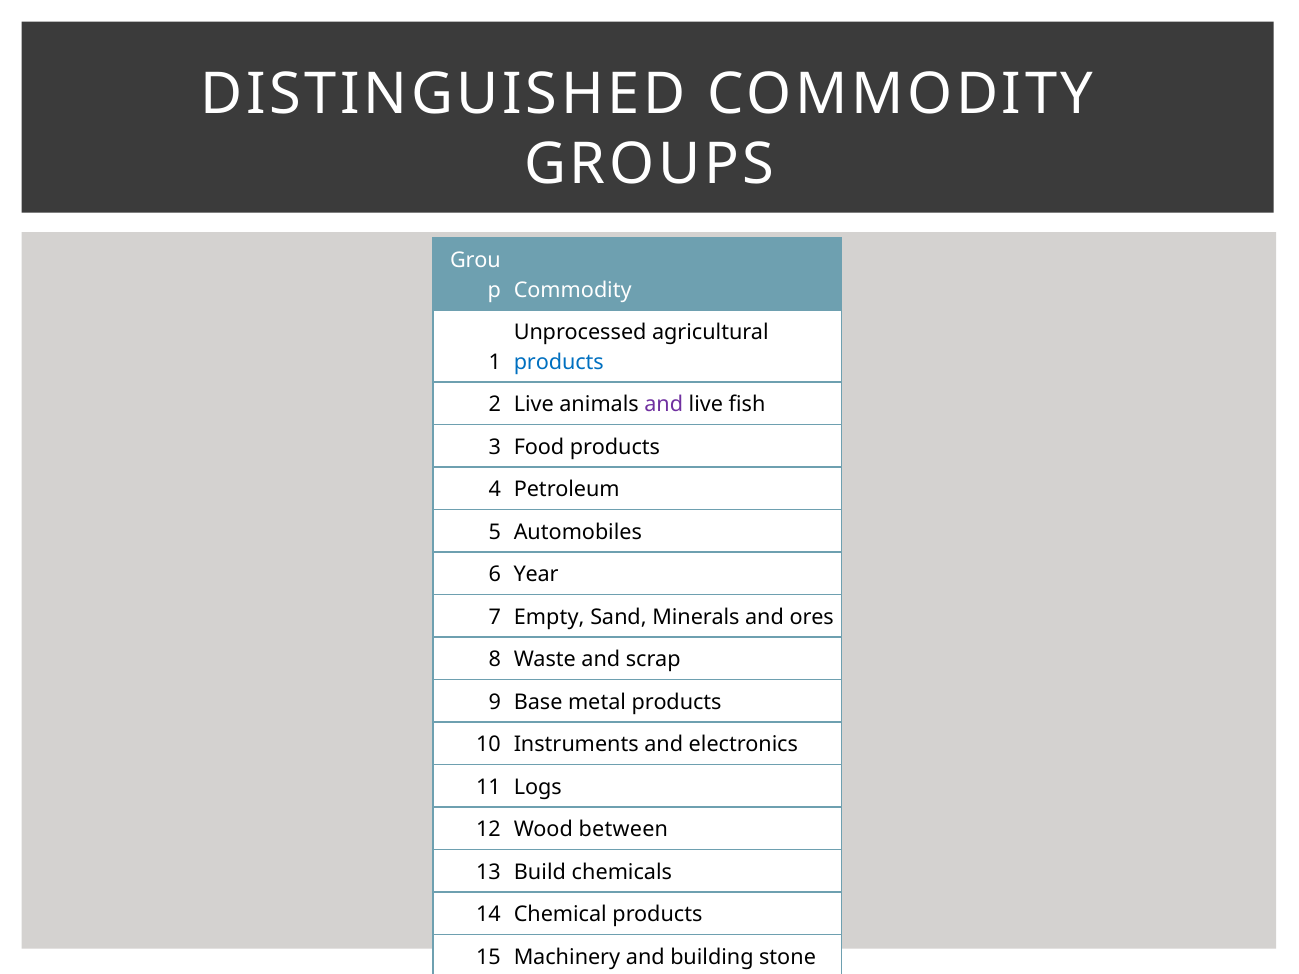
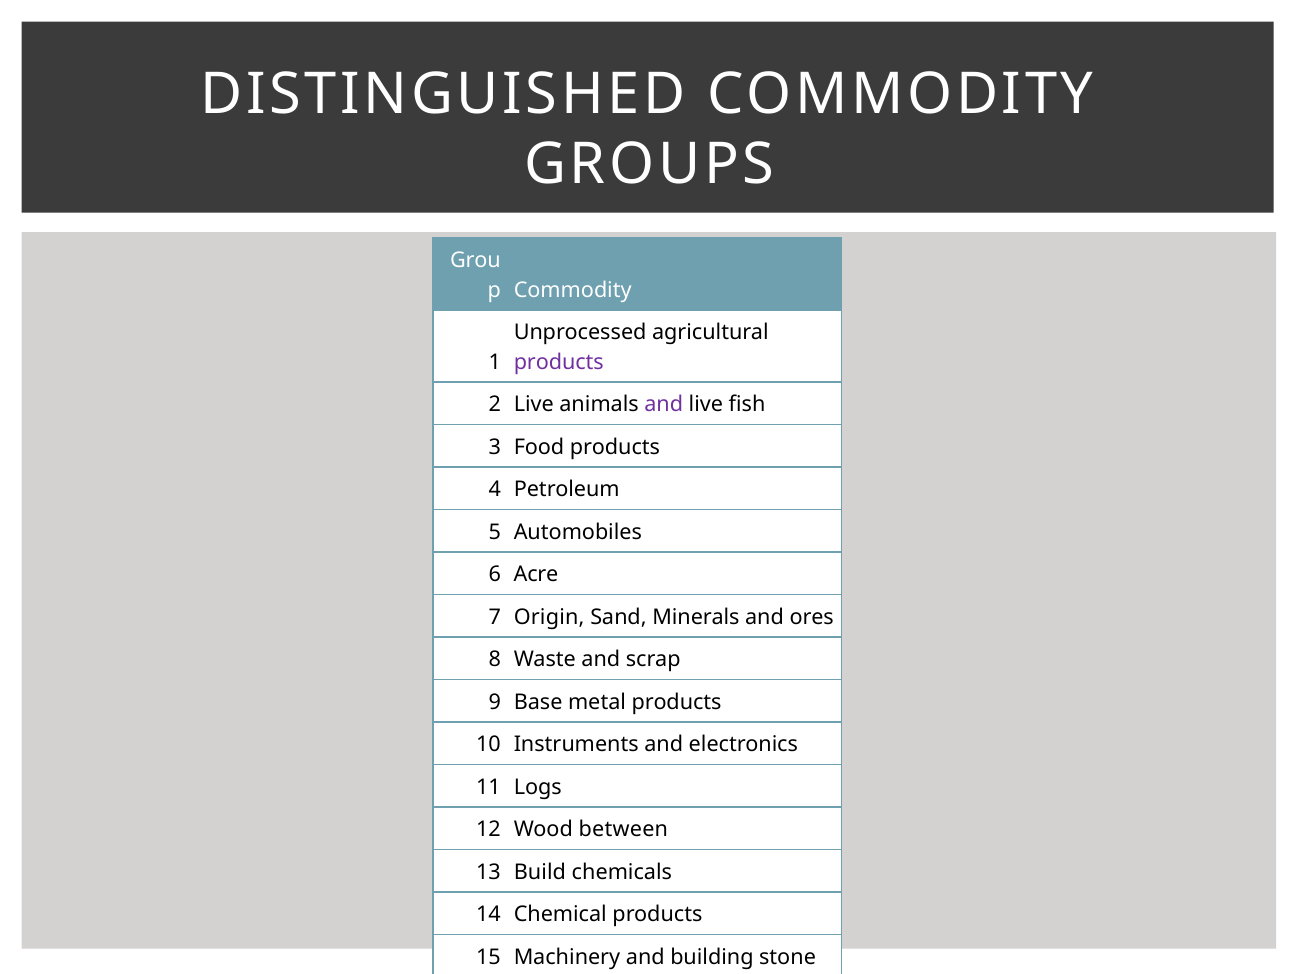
products at (559, 362) colour: blue -> purple
Year: Year -> Acre
Empty: Empty -> Origin
